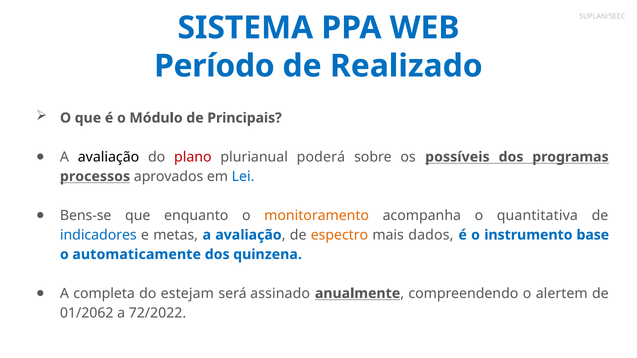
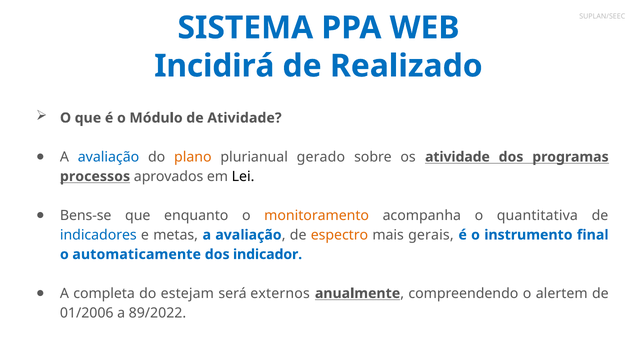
Período: Período -> Incidirá
de Principais: Principais -> Atividade
avaliação at (109, 157) colour: black -> blue
plano colour: red -> orange
poderá: poderá -> gerado
os possíveis: possíveis -> atividade
Lei colour: blue -> black
dados: dados -> gerais
base: base -> final
quinzena: quinzena -> indicador
assinado: assinado -> externos
01/2062: 01/2062 -> 01/2006
72/2022: 72/2022 -> 89/2022
